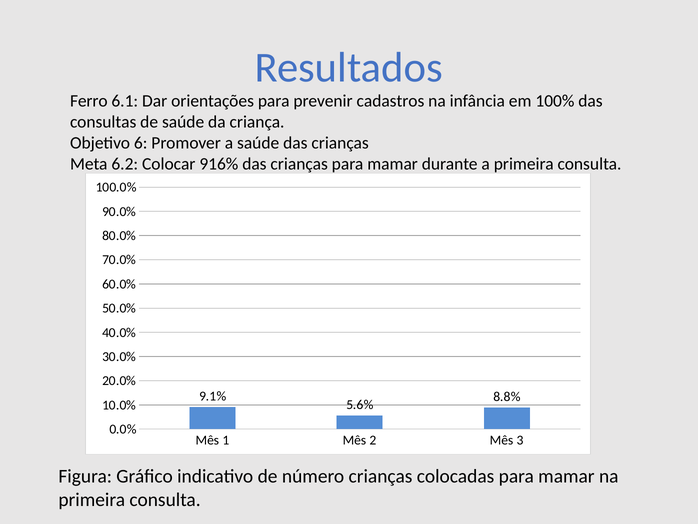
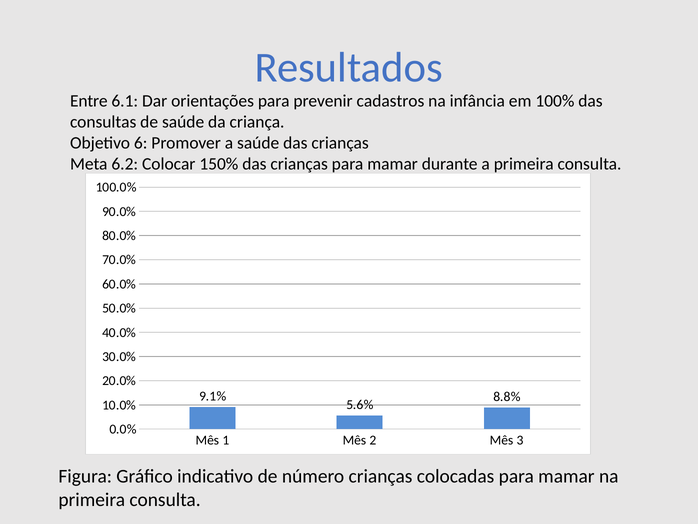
Ferro: Ferro -> Entre
916%: 916% -> 150%
